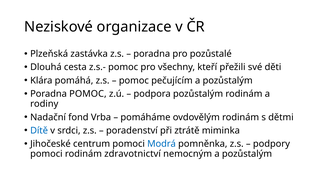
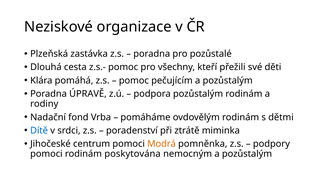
Poradna POMOC: POMOC -> ÚPRAVĚ
Modrá colour: blue -> orange
zdravotnictví: zdravotnictví -> poskytována
